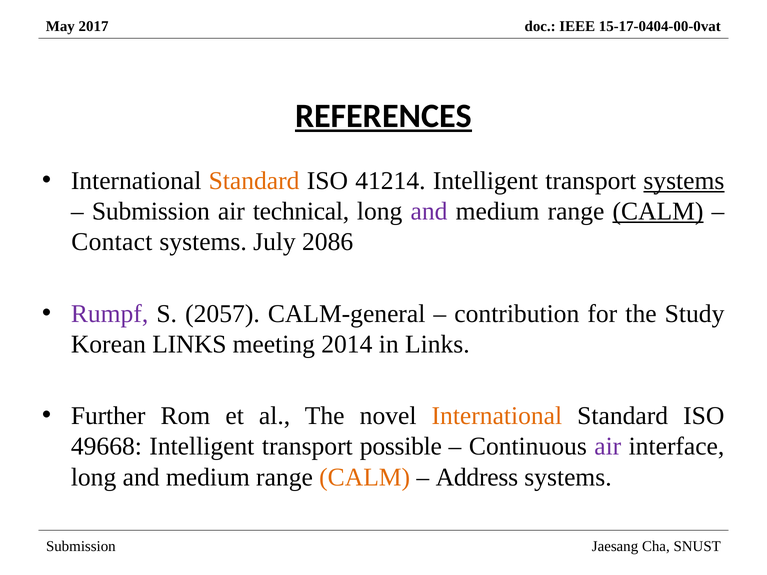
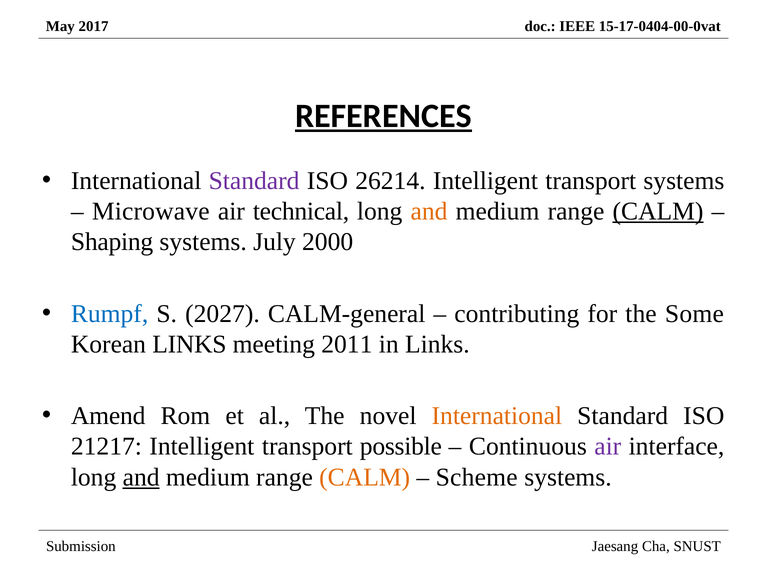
Standard at (254, 181) colour: orange -> purple
41214: 41214 -> 26214
systems at (684, 181) underline: present -> none
Submission at (151, 211): Submission -> Microwave
and at (429, 211) colour: purple -> orange
Contact: Contact -> Shaping
2086: 2086 -> 2000
Rumpf colour: purple -> blue
2057: 2057 -> 2027
contribution: contribution -> contributing
Study: Study -> Some
2014: 2014 -> 2011
Further: Further -> Amend
49668: 49668 -> 21217
and at (141, 477) underline: none -> present
Address: Address -> Scheme
